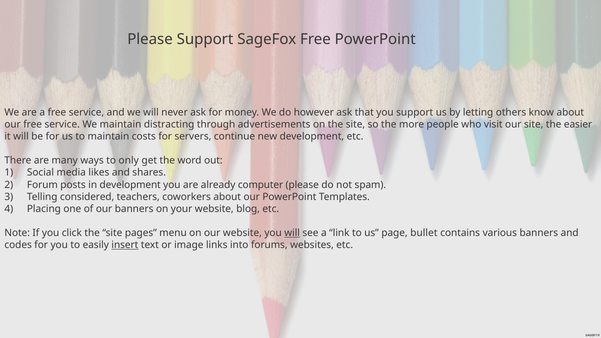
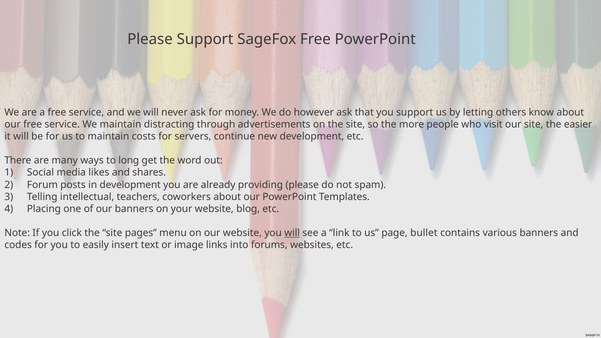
only: only -> long
computer: computer -> providing
considered: considered -> intellectual
insert underline: present -> none
